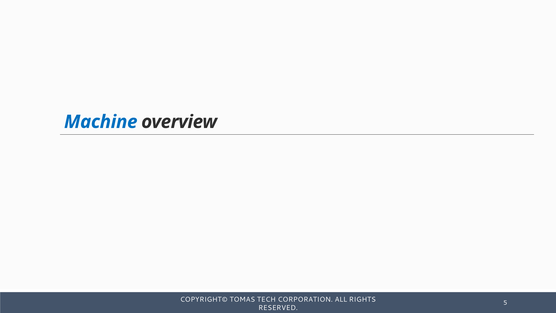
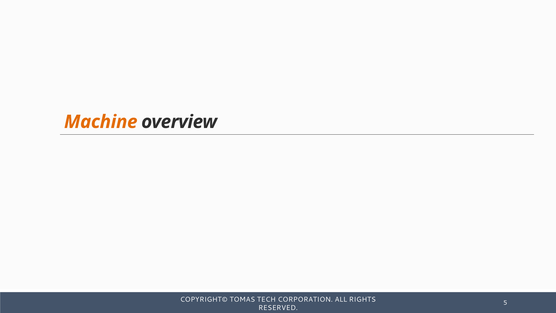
Machine colour: blue -> orange
